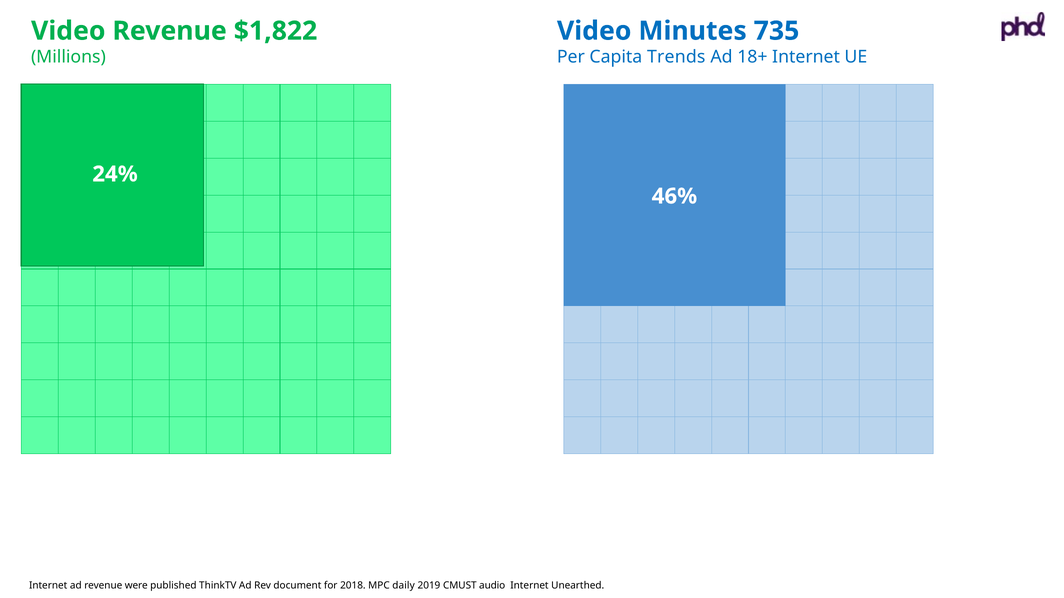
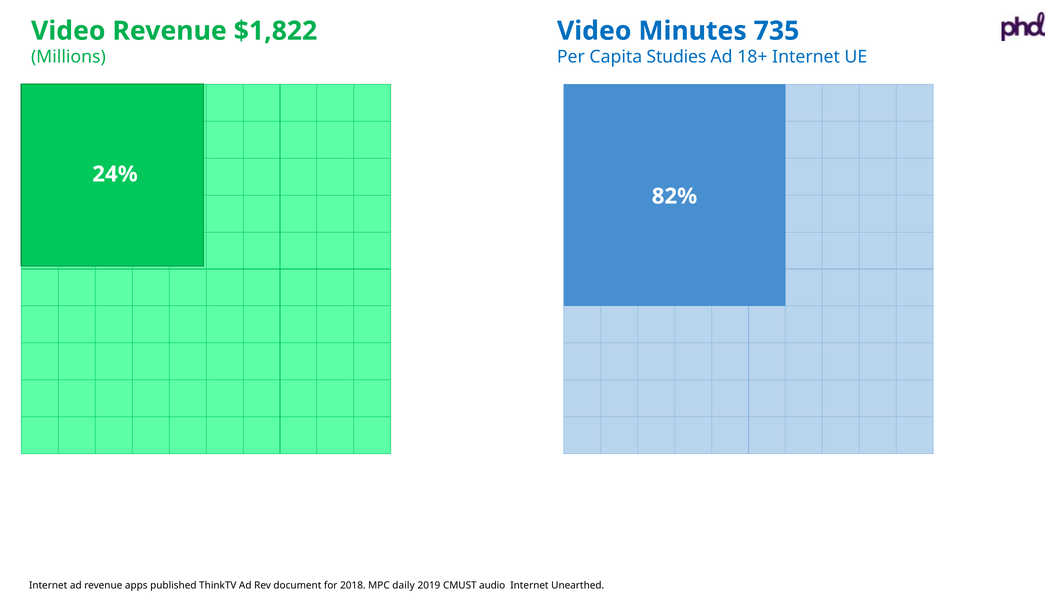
Trends: Trends -> Studies
46%: 46% -> 82%
were: were -> apps
